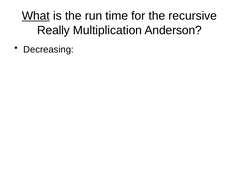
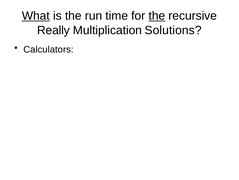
the at (157, 16) underline: none -> present
Anderson: Anderson -> Solutions
Decreasing: Decreasing -> Calculators
